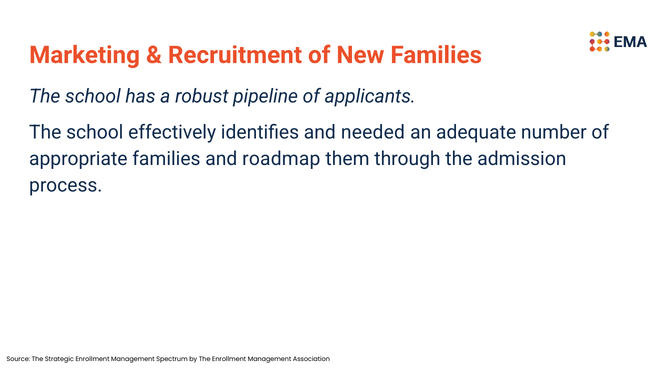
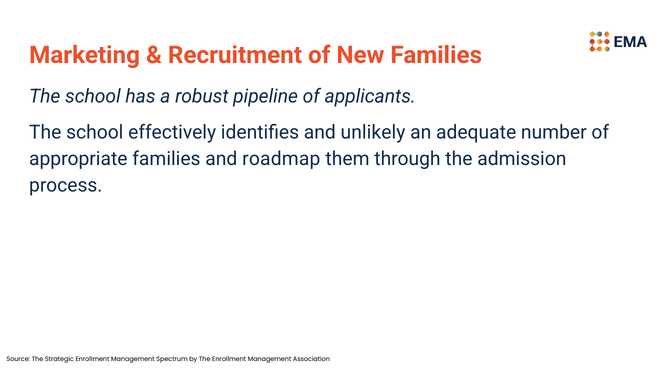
needed: needed -> unlikely
